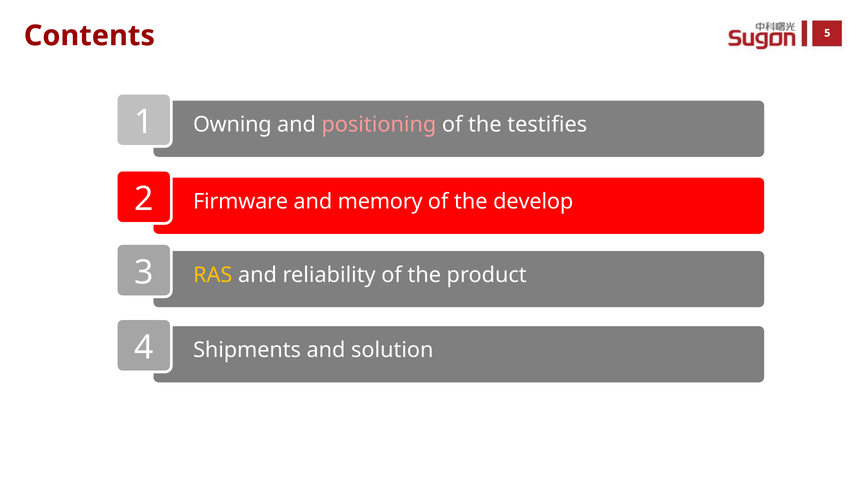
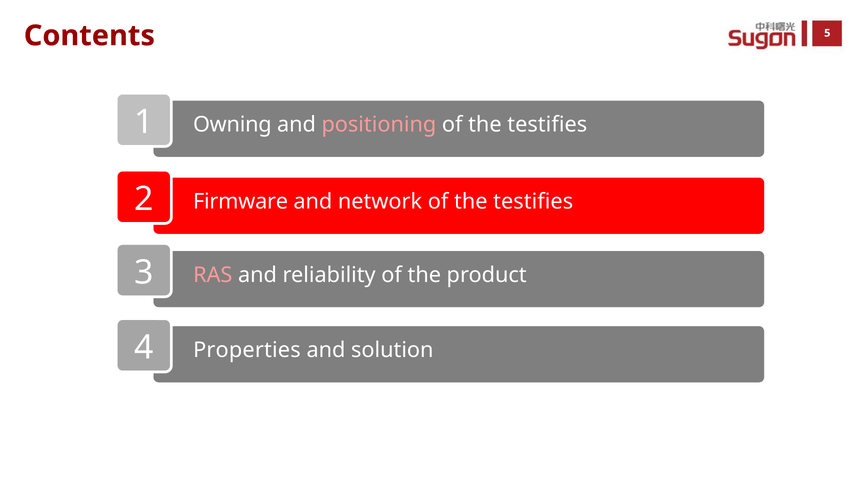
memory: memory -> network
develop at (533, 202): develop -> testifies
RAS colour: yellow -> pink
Shipments: Shipments -> Properties
